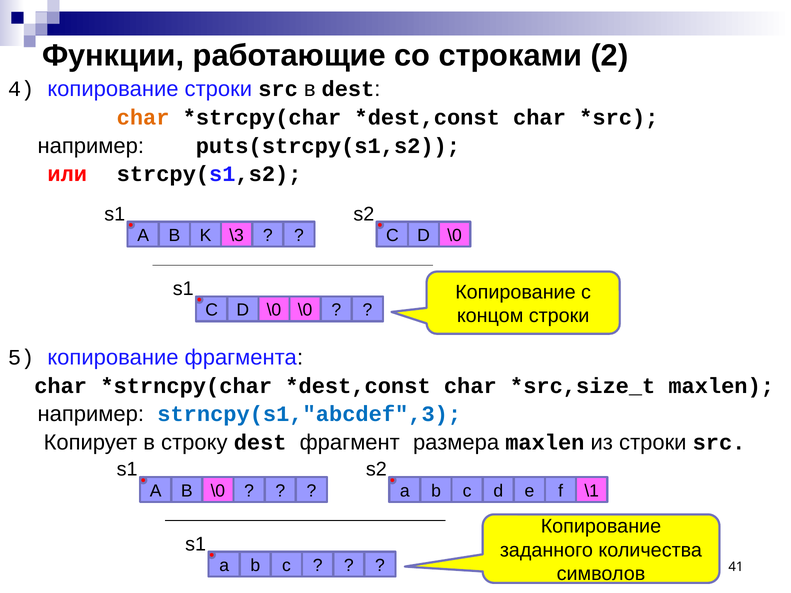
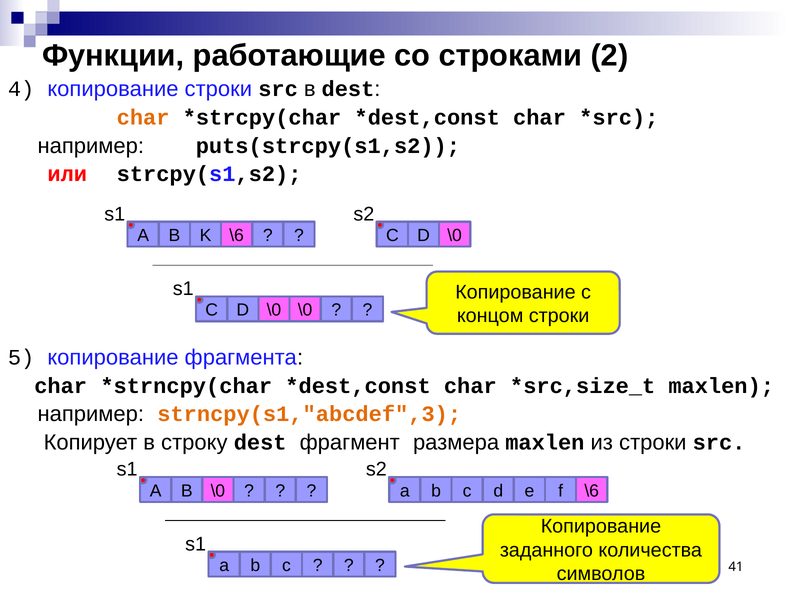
\3 at (237, 236): \3 -> \6
strncpy(s1,"abcdef",3 colour: blue -> orange
\1 at (592, 491): \1 -> \6
